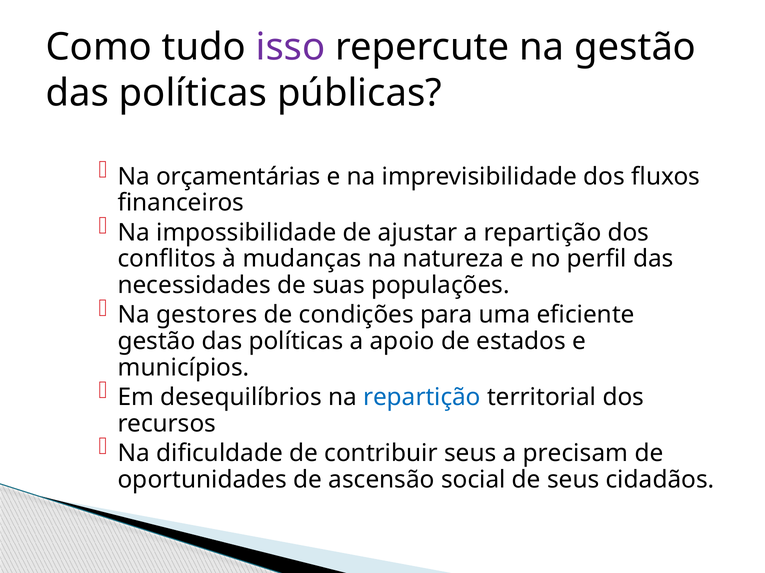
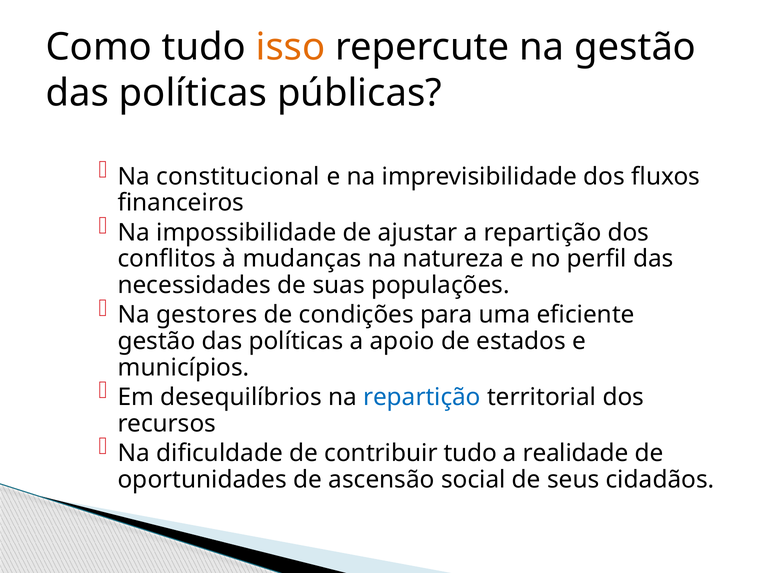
isso colour: purple -> orange
orçamentárias: orçamentárias -> constitucional
contribuir seus: seus -> tudo
precisam: precisam -> realidade
